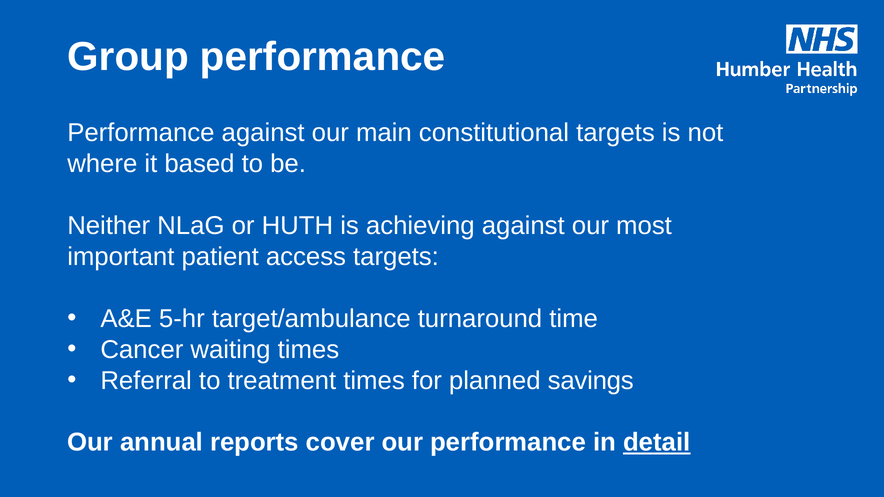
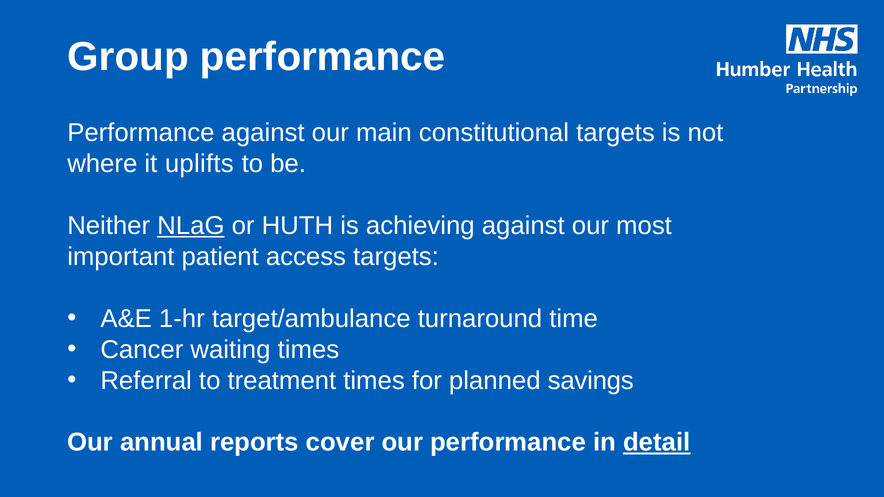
based: based -> uplifts
NLaG underline: none -> present
5-hr: 5-hr -> 1-hr
